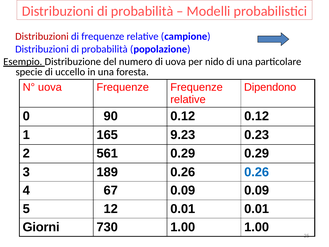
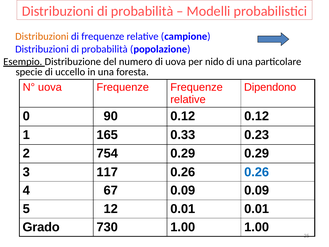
Distribuzioni at (42, 36) colour: red -> orange
9.23: 9.23 -> 0.33
561: 561 -> 754
189: 189 -> 117
Giorni: Giorni -> Grado
